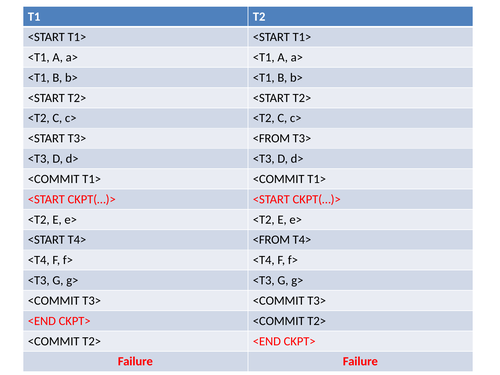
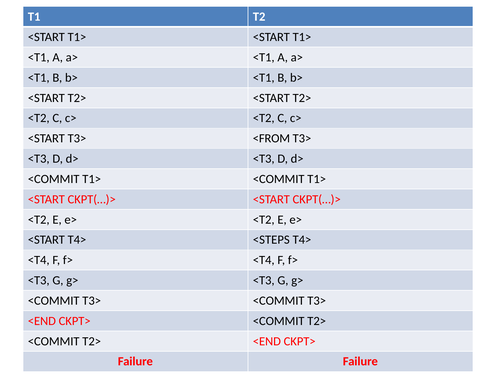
T4> <FROM: <FROM -> <STEPS
